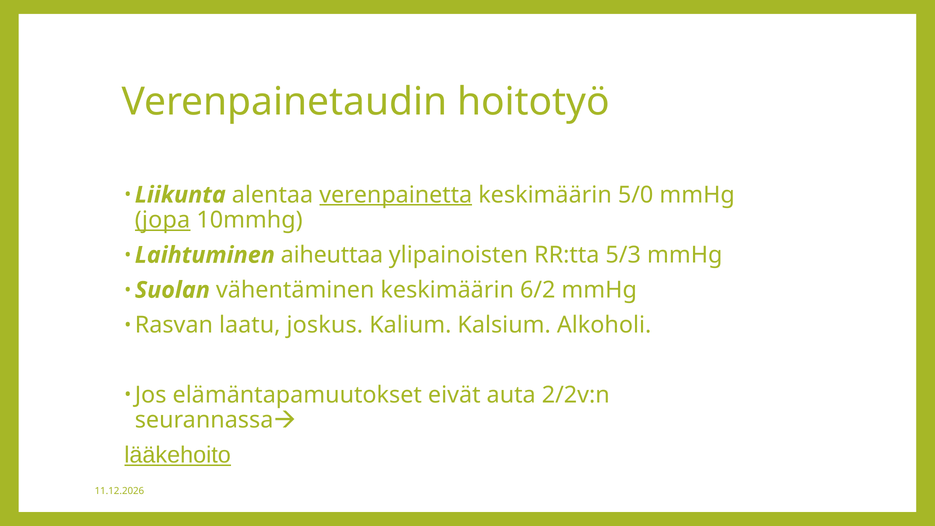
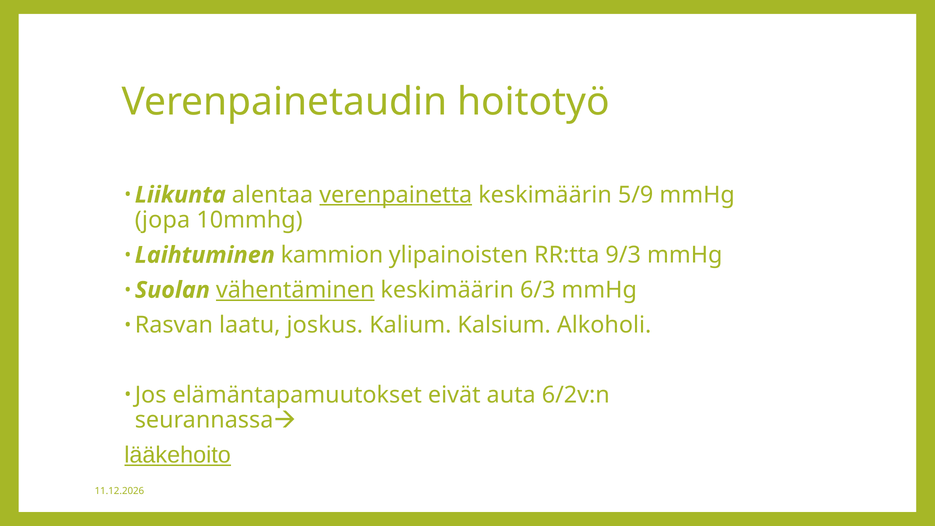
5/0: 5/0 -> 5/9
jopa underline: present -> none
aiheuttaa: aiheuttaa -> kammion
5/3: 5/3 -> 9/3
vähentäminen underline: none -> present
6/2: 6/2 -> 6/3
2/2v:n: 2/2v:n -> 6/2v:n
